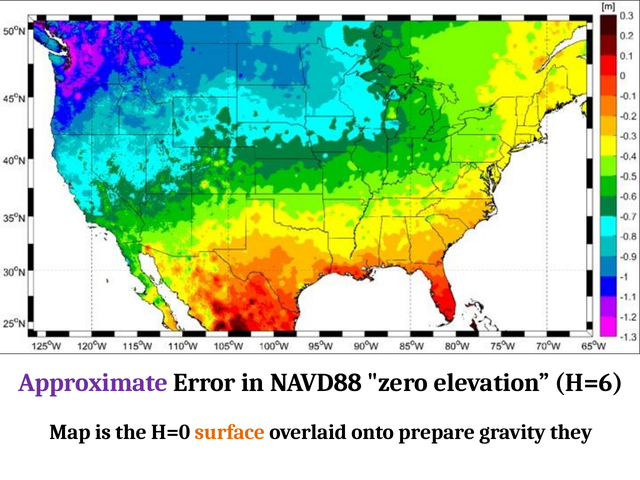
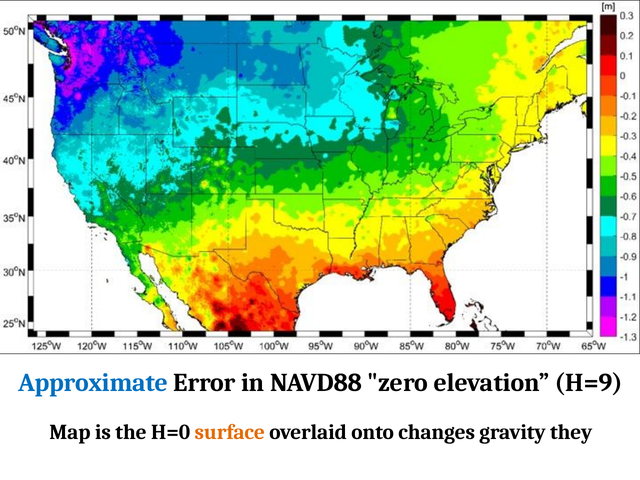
Approximate colour: purple -> blue
H=6: H=6 -> H=9
prepare: prepare -> changes
